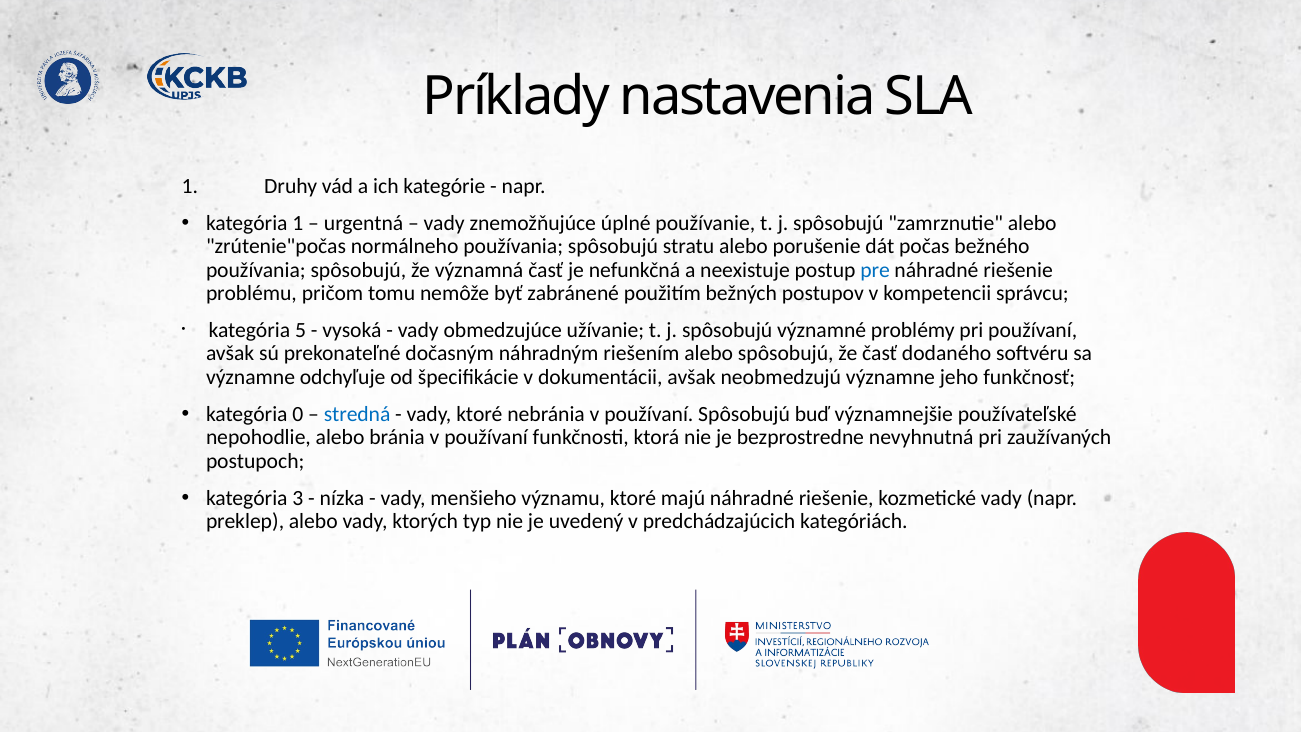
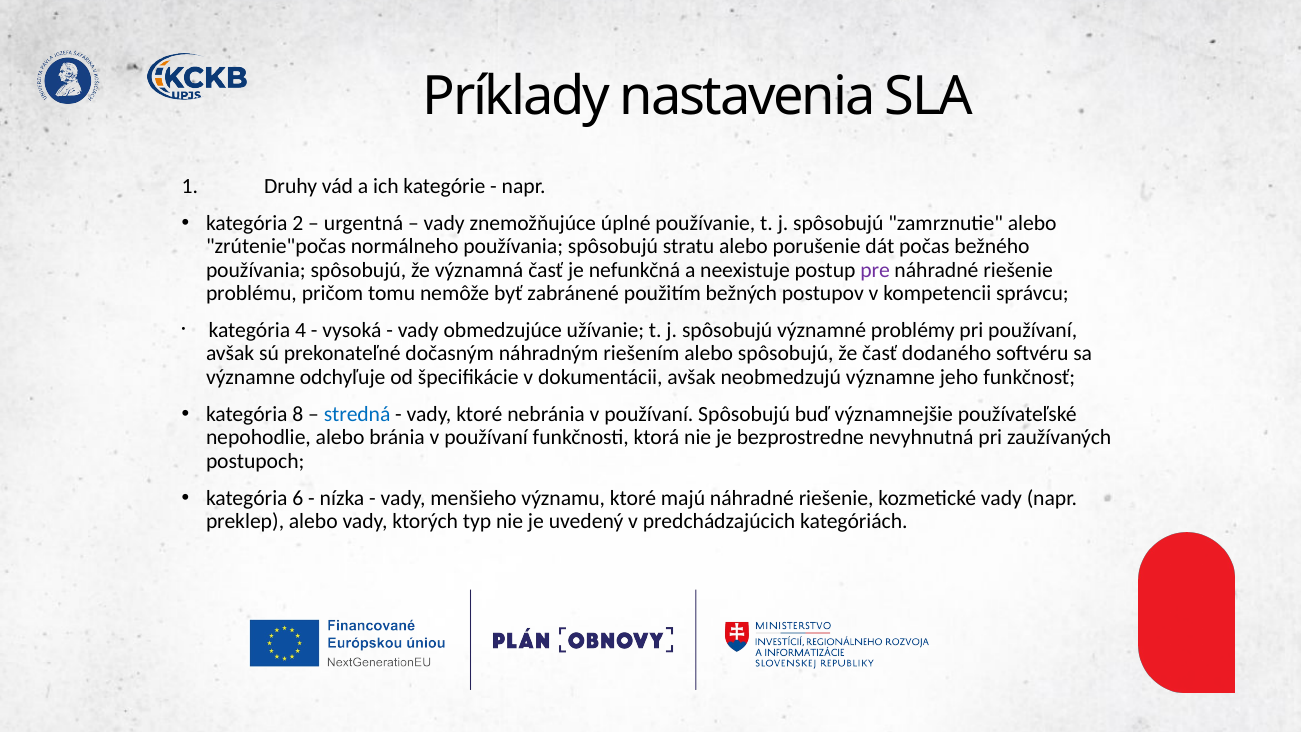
kategória 1: 1 -> 2
pre colour: blue -> purple
5: 5 -> 4
0: 0 -> 8
3: 3 -> 6
